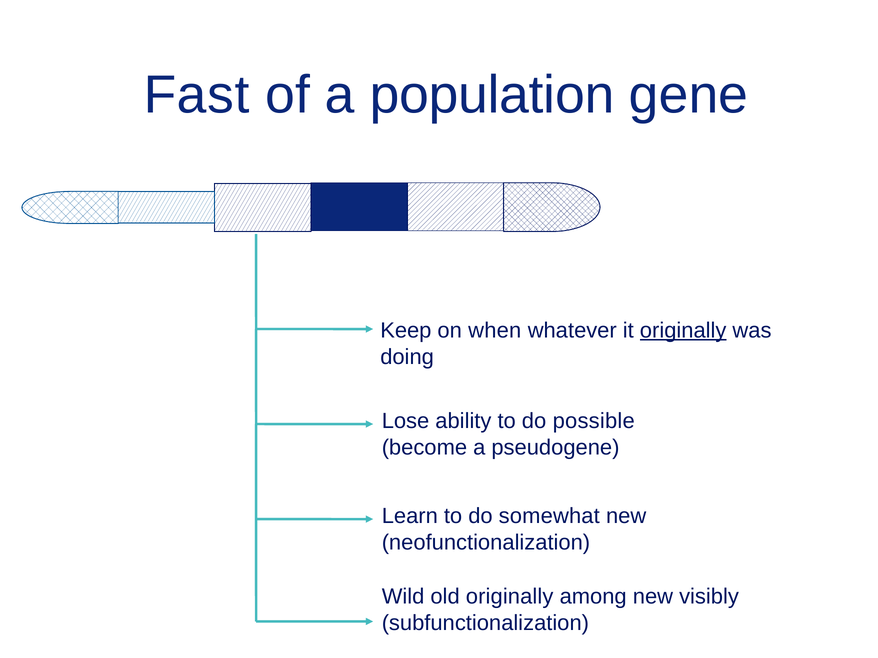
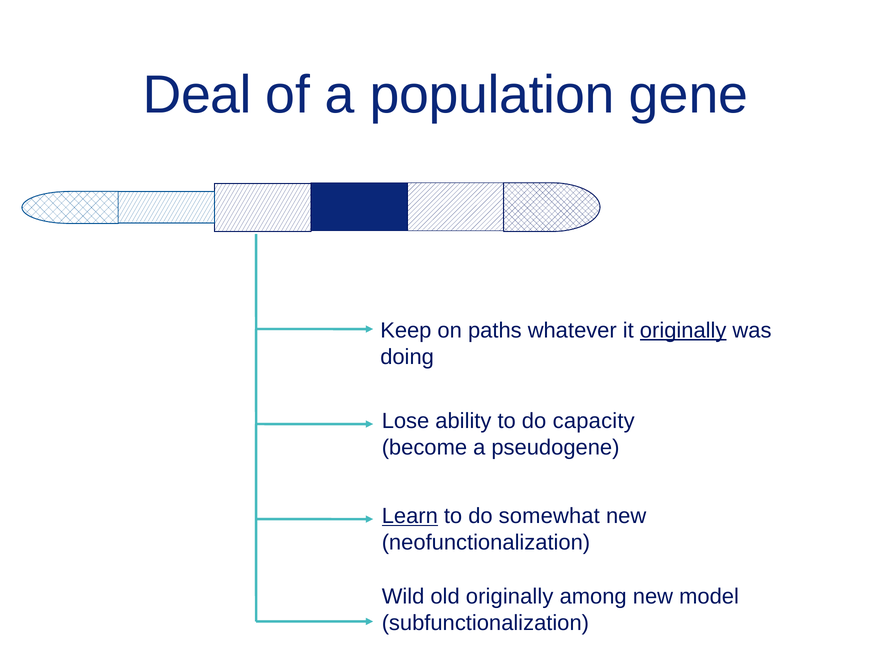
Fast: Fast -> Deal
when: when -> paths
possible: possible -> capacity
Learn underline: none -> present
visibly: visibly -> model
